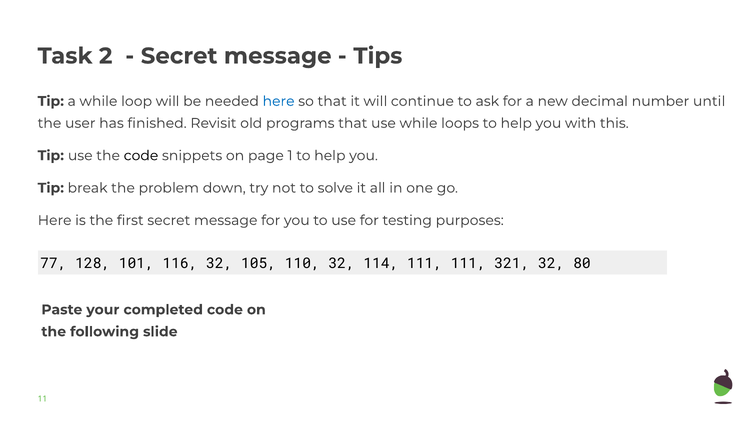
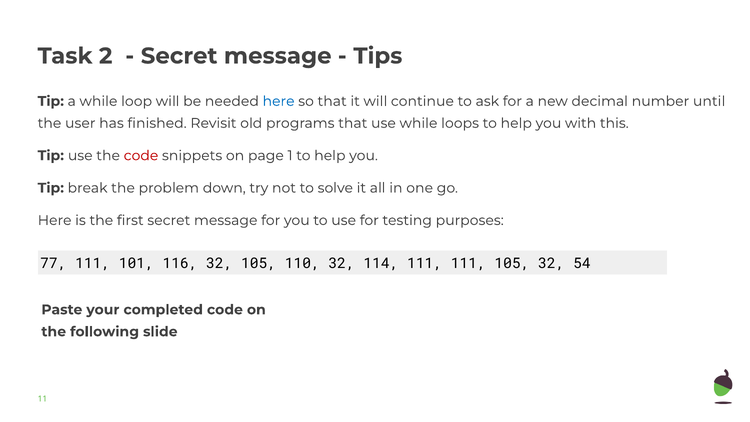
code at (141, 156) colour: black -> red
77 128: 128 -> 111
111 321: 321 -> 105
80: 80 -> 54
